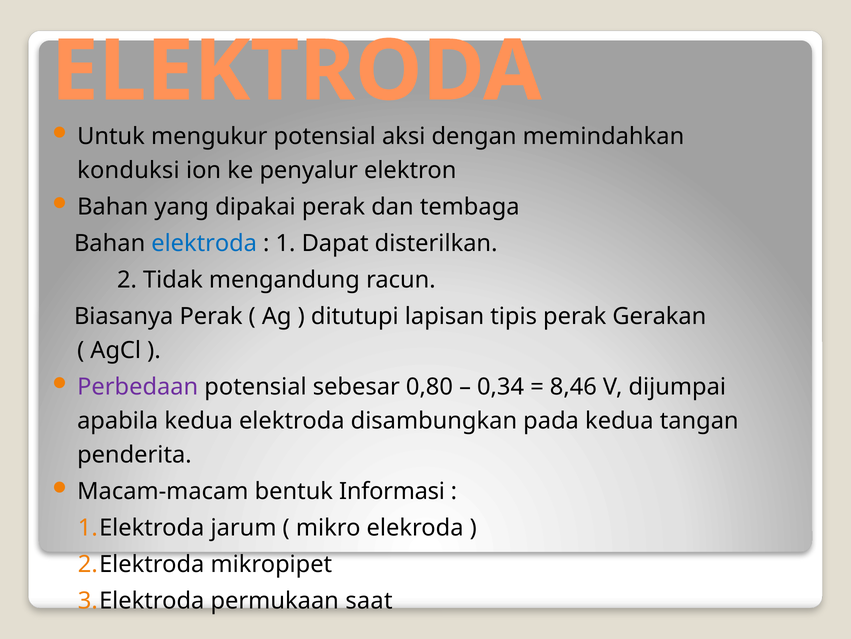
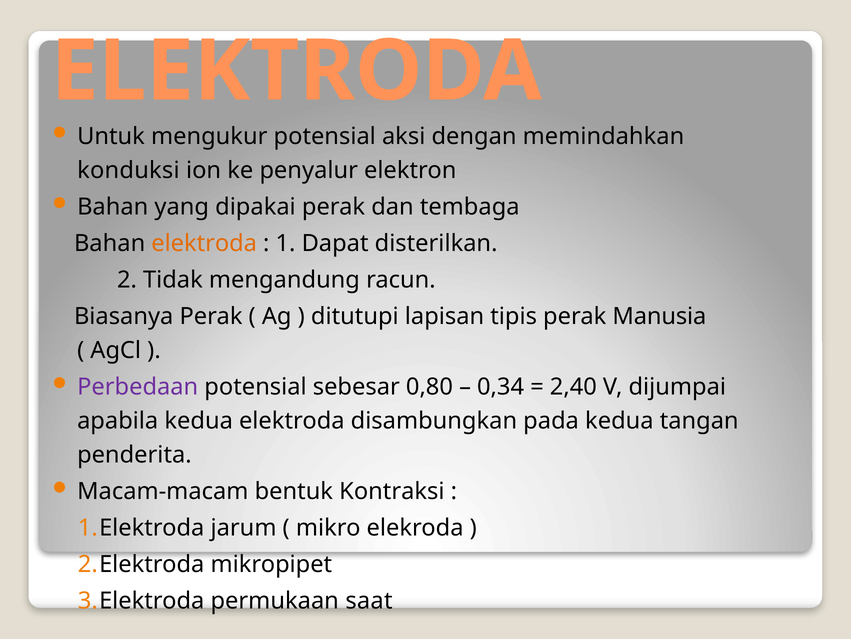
elektroda at (204, 243) colour: blue -> orange
Gerakan: Gerakan -> Manusia
8,46: 8,46 -> 2,40
Informasi: Informasi -> Kontraksi
